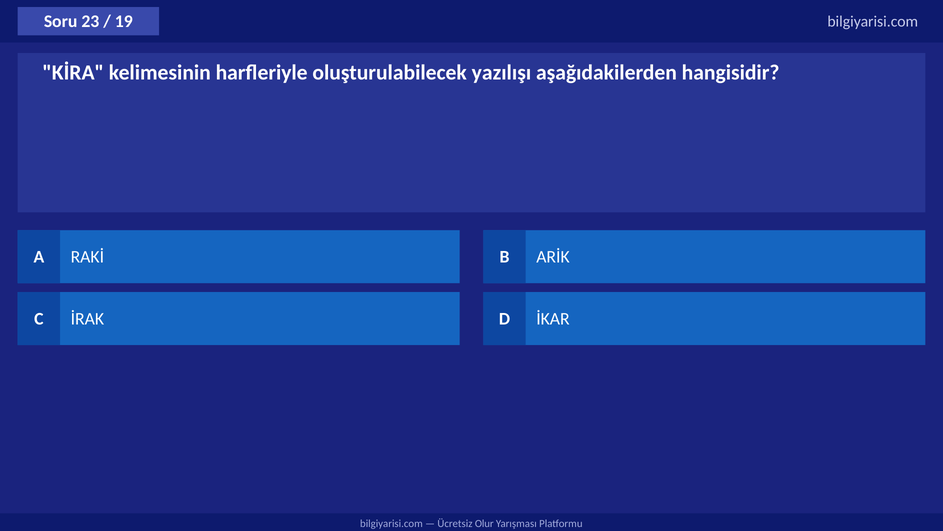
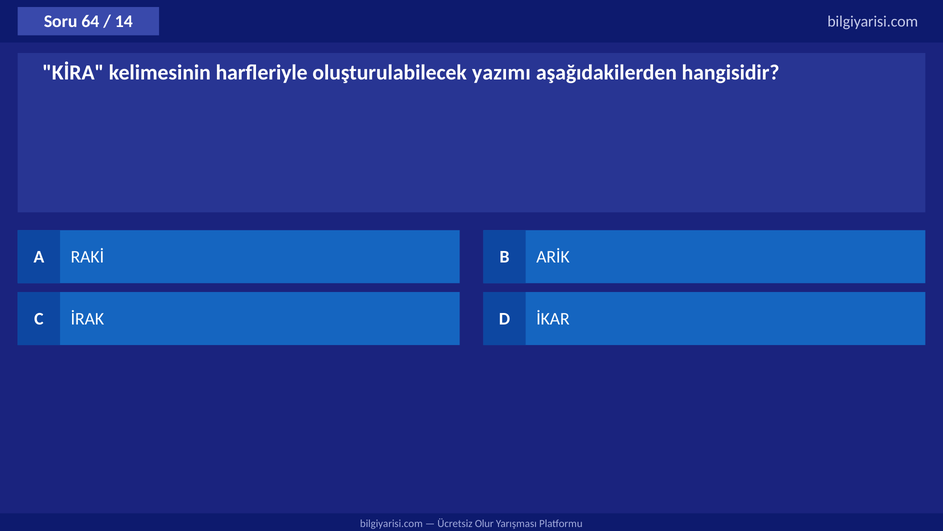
23: 23 -> 64
19: 19 -> 14
yazılışı: yazılışı -> yazımı
